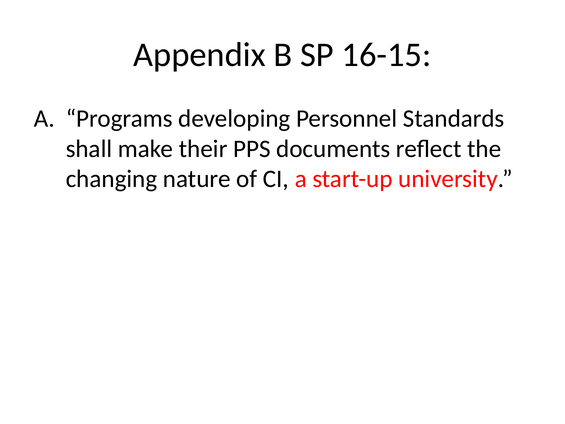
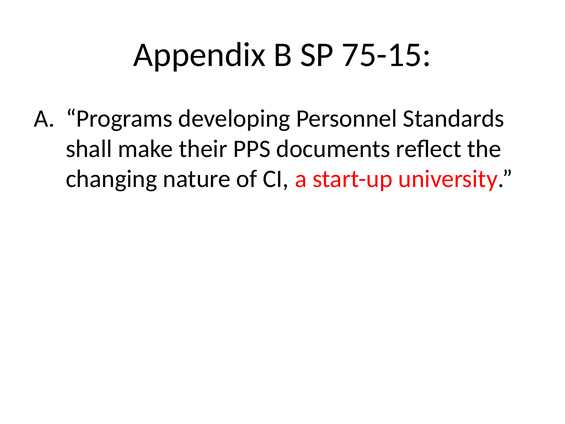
16-15: 16-15 -> 75-15
